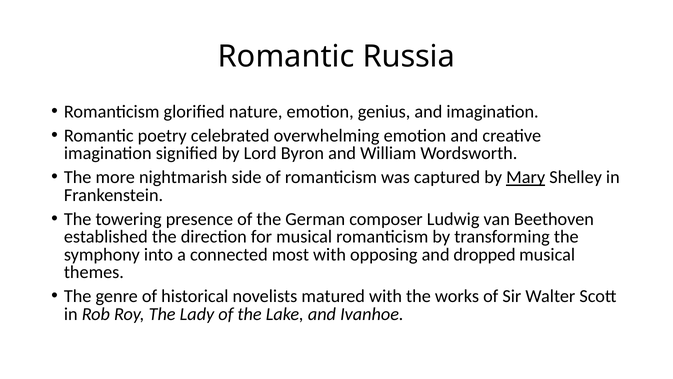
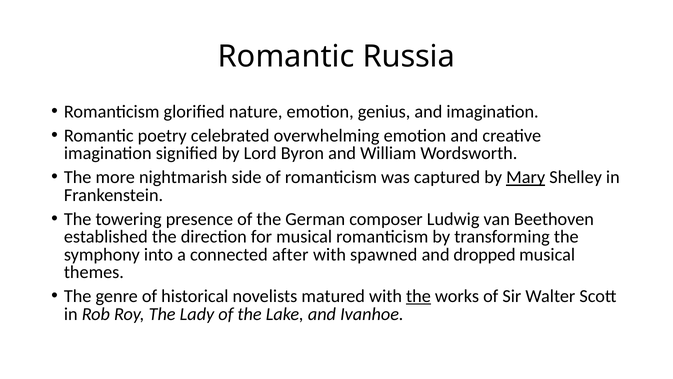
most: most -> after
opposing: opposing -> spawned
the at (418, 296) underline: none -> present
